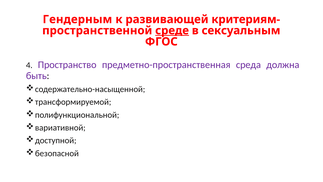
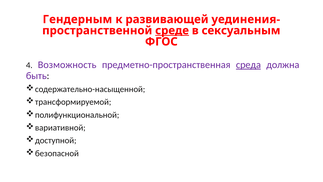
критериям-: критериям- -> уединения-
Пространство: Пространство -> Возможность
среда underline: none -> present
